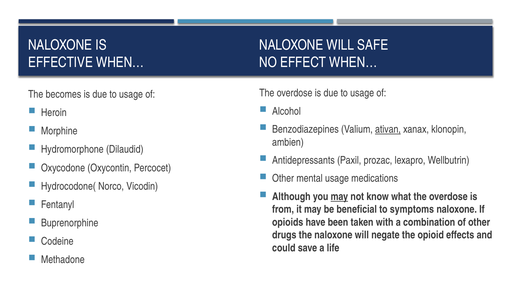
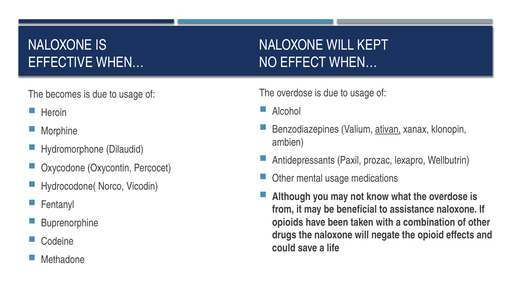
SAFE: SAFE -> KEPT
may at (339, 196) underline: present -> none
symptoms: symptoms -> assistance
